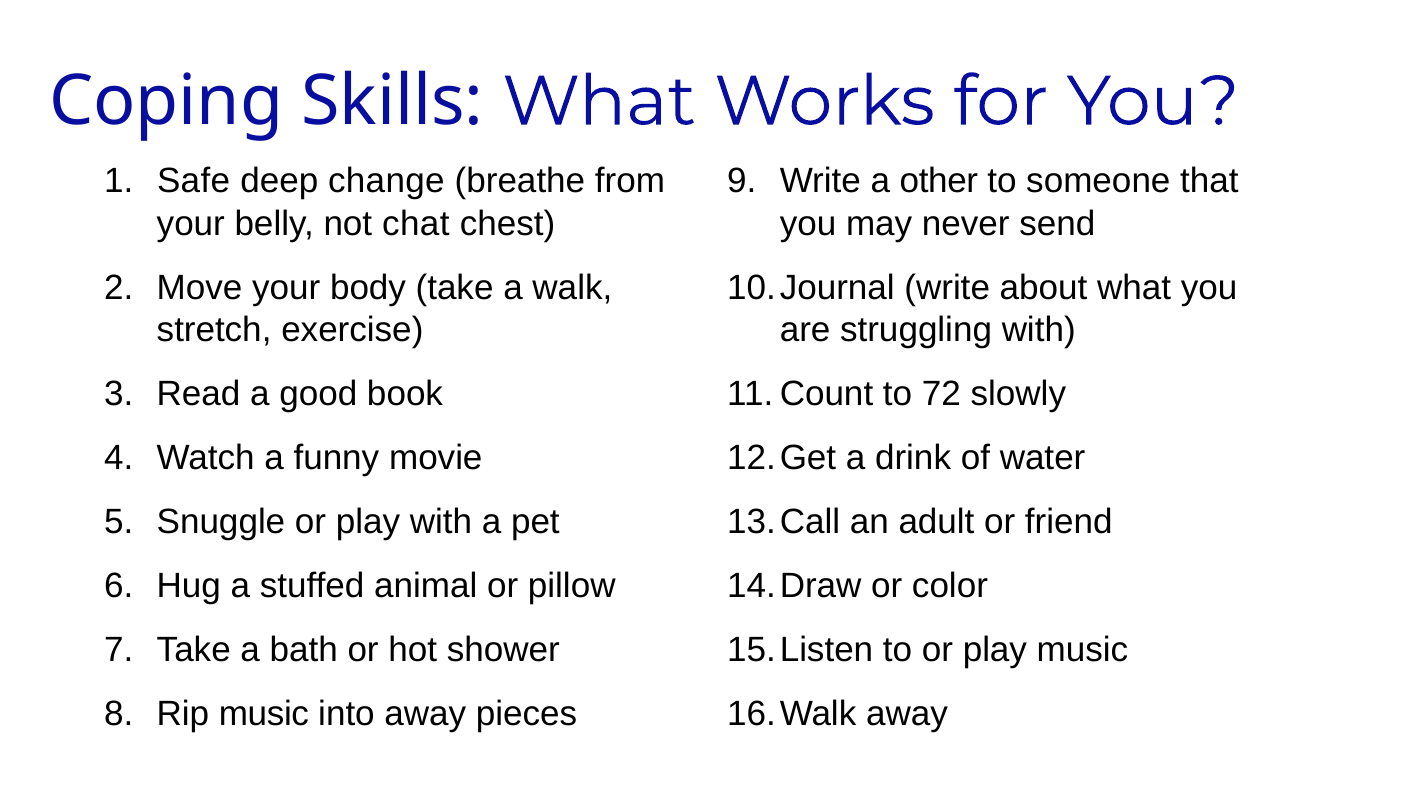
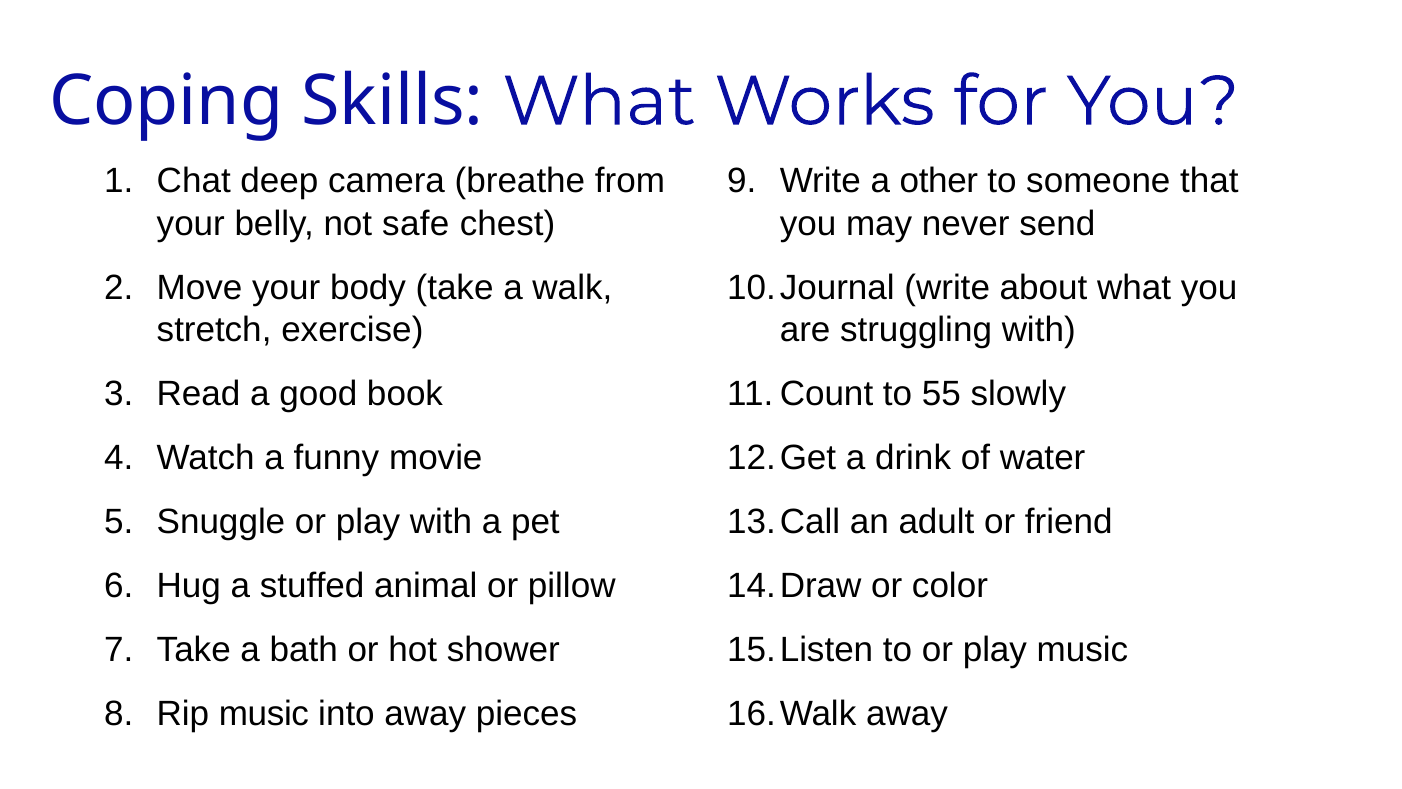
Safe: Safe -> Chat
change: change -> camera
chat: chat -> safe
72: 72 -> 55
